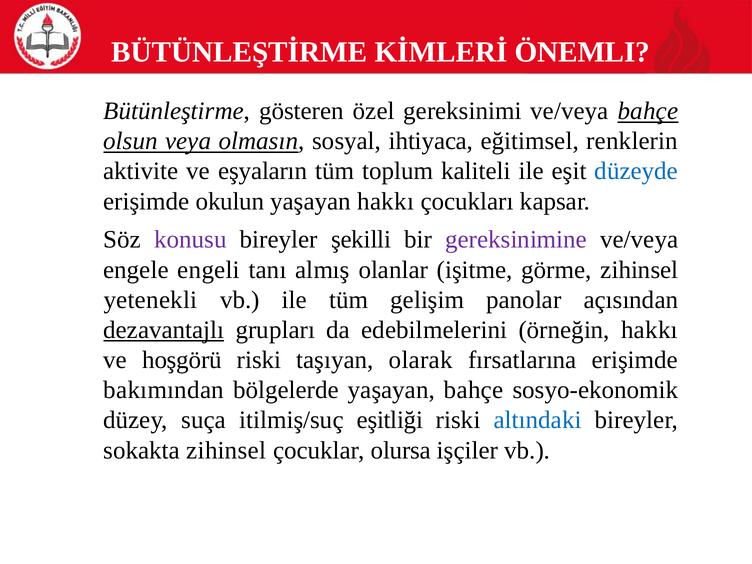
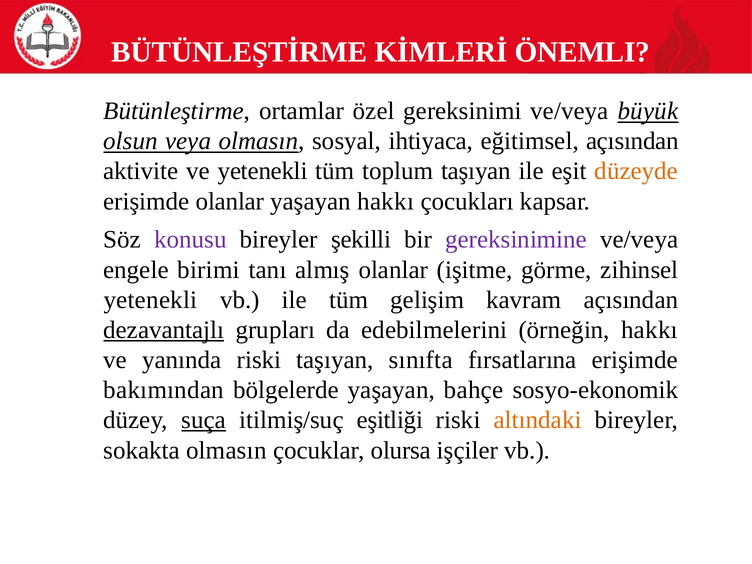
gösteren: gösteren -> ortamlar
ve/veya bahçe: bahçe -> büyük
eğitimsel renklerin: renklerin -> açısından
ve eşyaların: eşyaların -> yetenekli
toplum kaliteli: kaliteli -> taşıyan
düzeyde colour: blue -> orange
erişimde okulun: okulun -> olanlar
engeli: engeli -> birimi
panolar: panolar -> kavram
hoşgörü: hoşgörü -> yanında
olarak: olarak -> sınıfta
suça underline: none -> present
altındaki colour: blue -> orange
sokakta zihinsel: zihinsel -> olmasın
